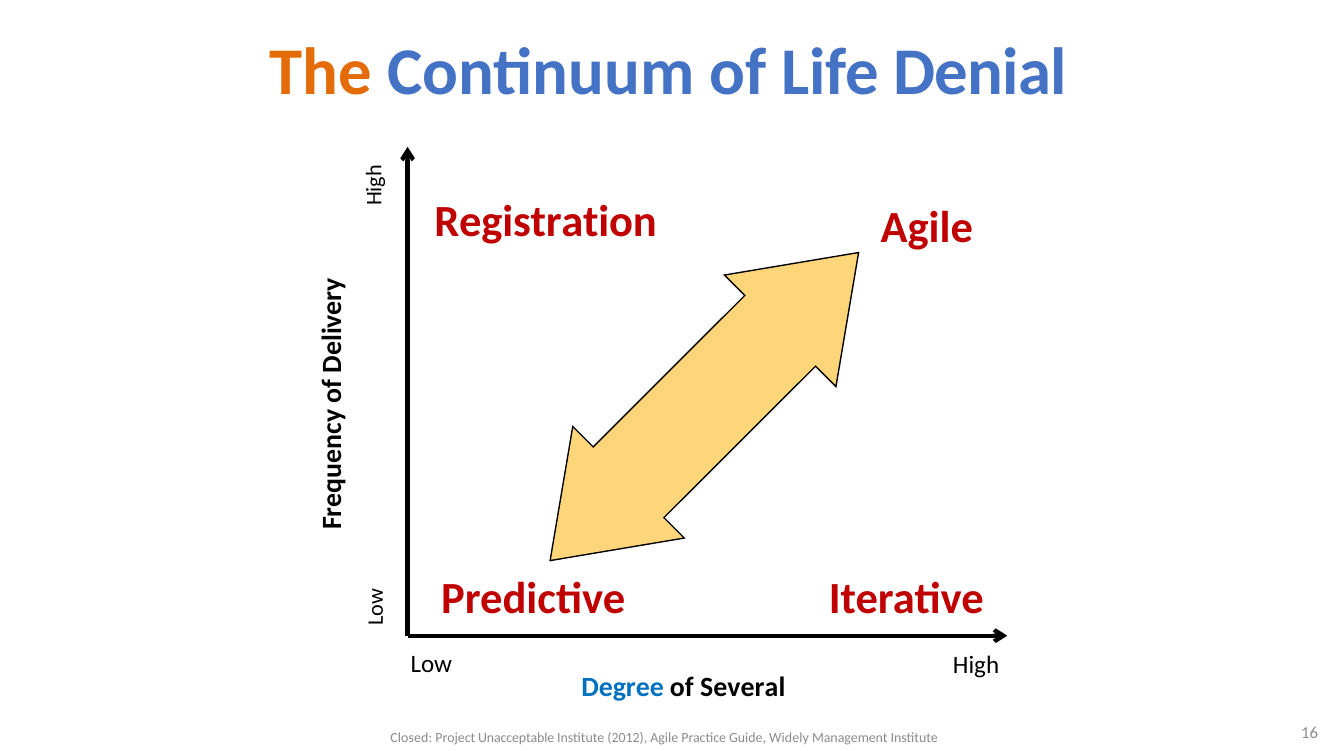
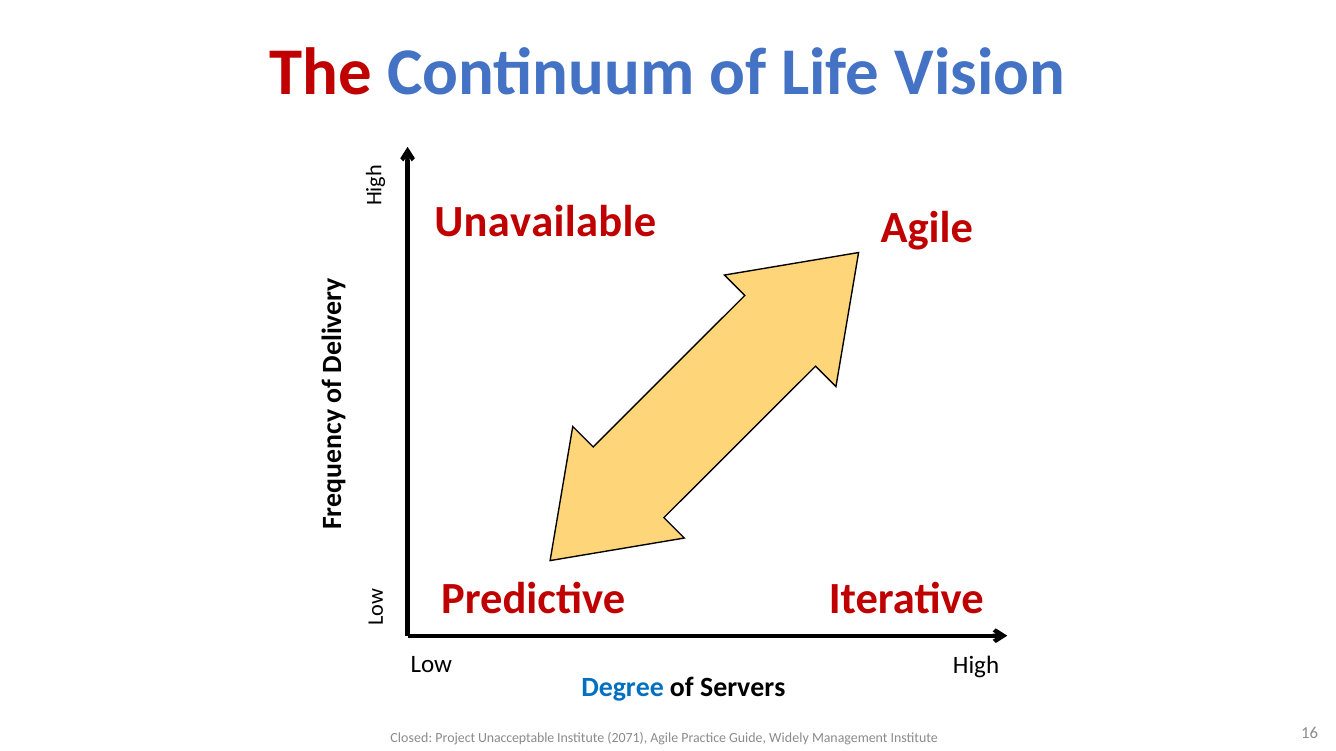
The colour: orange -> red
Denial: Denial -> Vision
Registration: Registration -> Unavailable
Several: Several -> Servers
2012: 2012 -> 2071
